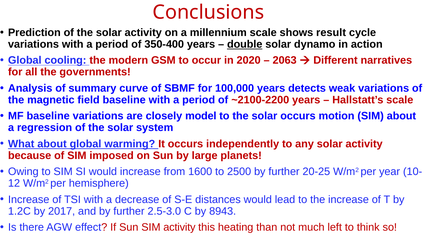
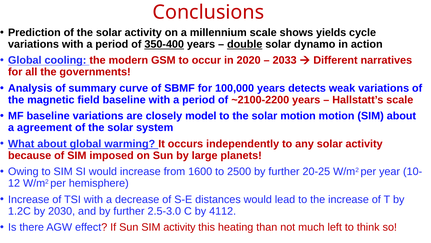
result: result -> yields
350-400 underline: none -> present
2063: 2063 -> 2033
solar occurs: occurs -> motion
regression: regression -> agreement
2017: 2017 -> 2030
8943: 8943 -> 4112
